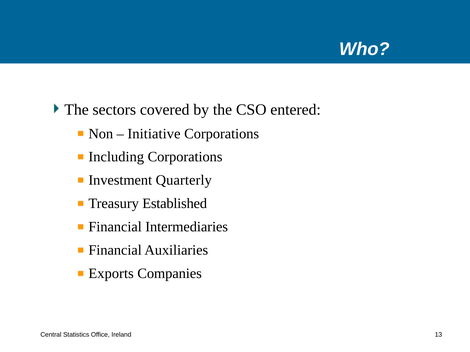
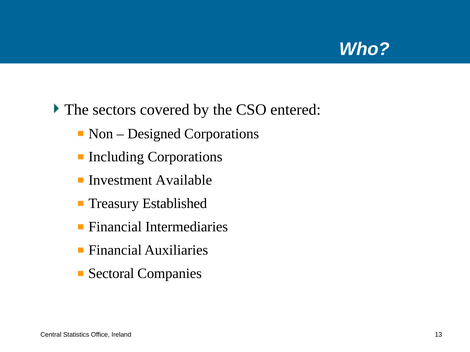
Initiative: Initiative -> Designed
Quarterly: Quarterly -> Available
Exports: Exports -> Sectoral
